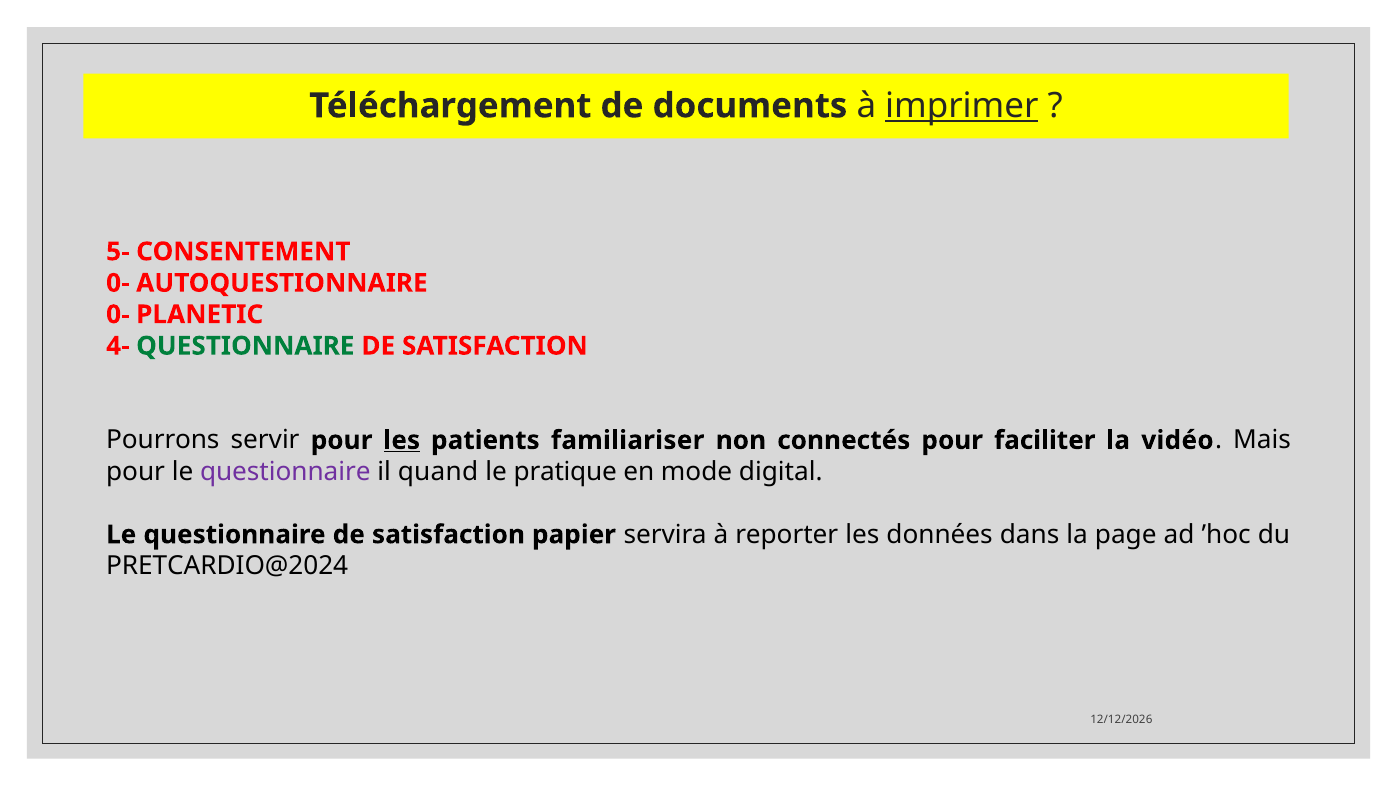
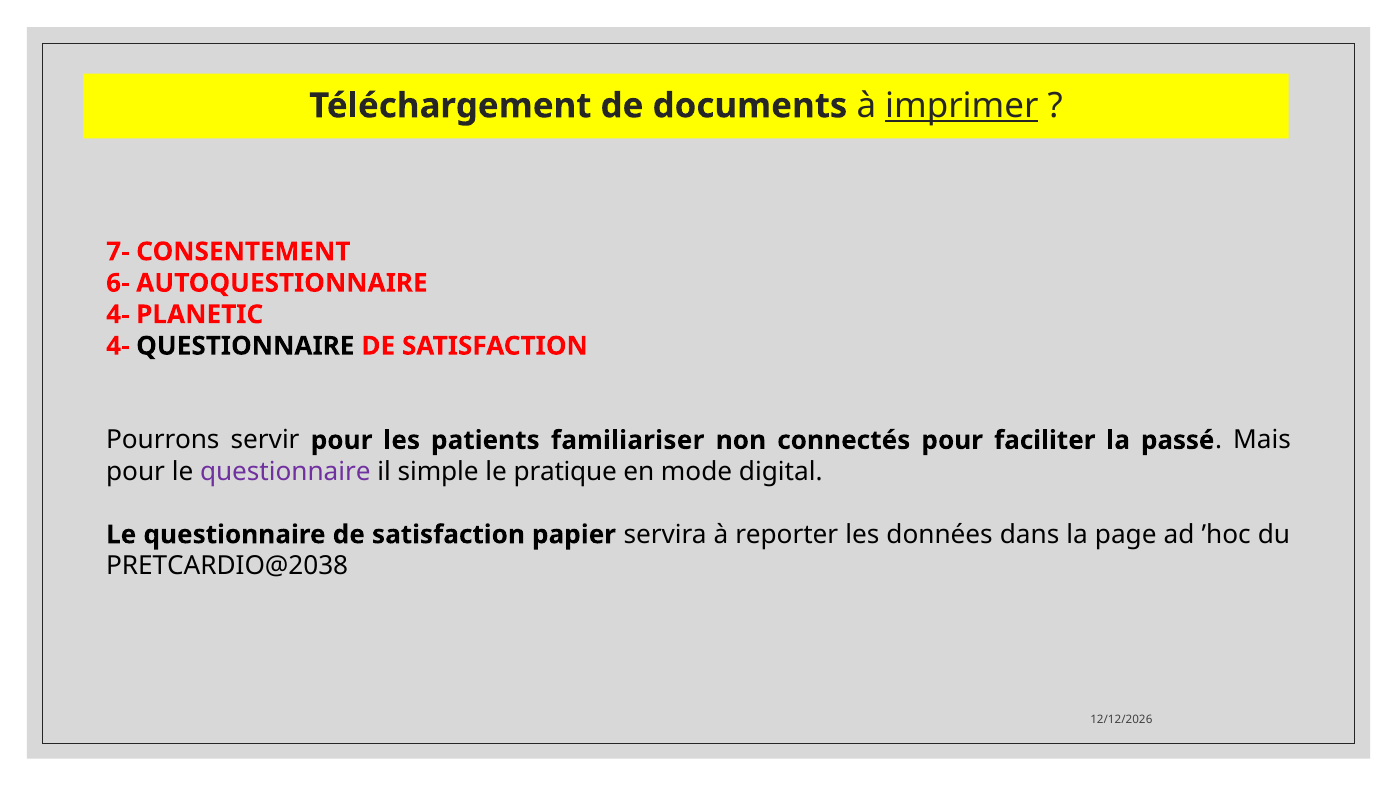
5-: 5- -> 7-
0- at (118, 283): 0- -> 6-
0- at (118, 314): 0- -> 4-
QUESTIONNAIRE at (245, 346) colour: green -> black
les at (402, 440) underline: present -> none
vidéo: vidéo -> passé
quand: quand -> simple
PRETCARDIO@2024: PRETCARDIO@2024 -> PRETCARDIO@2038
